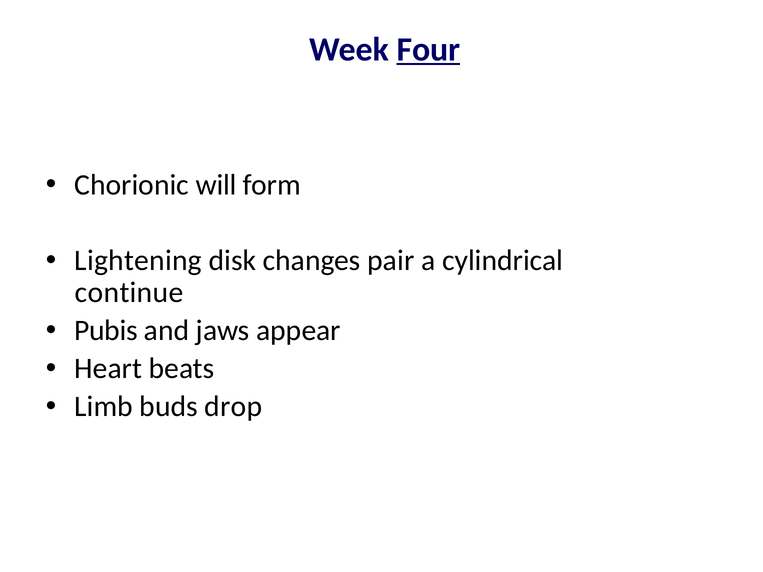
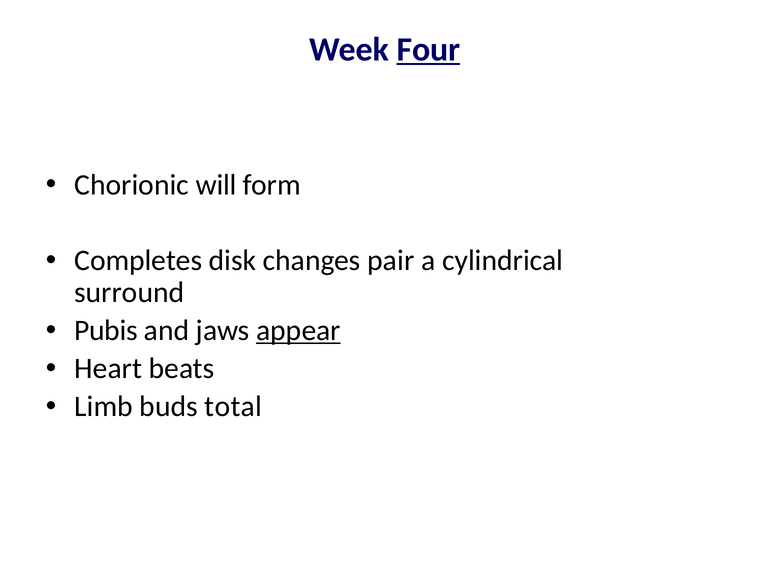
Lightening: Lightening -> Completes
continue: continue -> surround
appear underline: none -> present
drop: drop -> total
